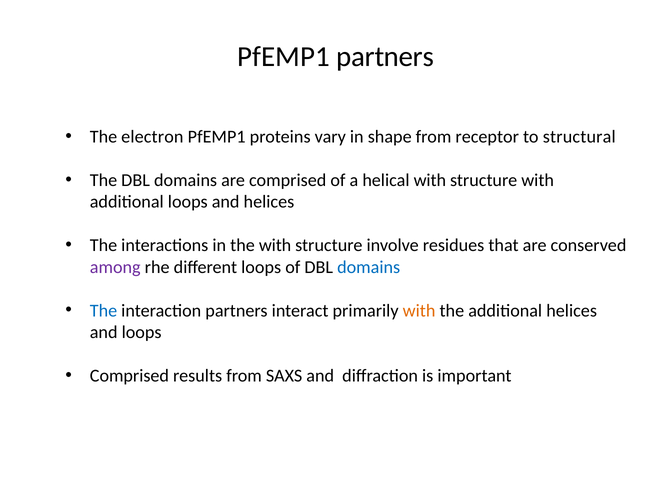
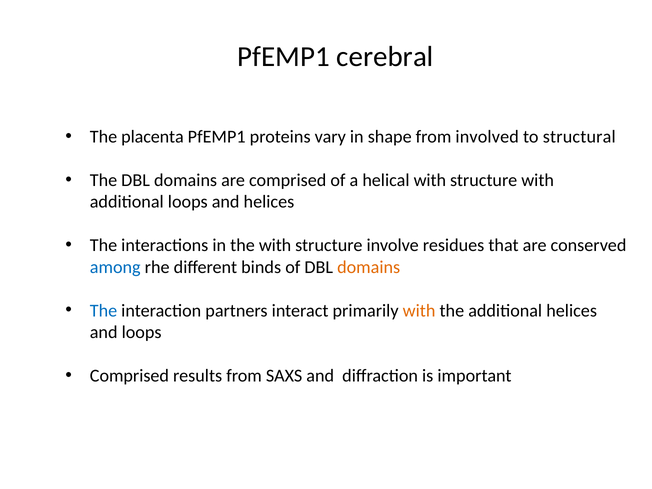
PfEMP1 partners: partners -> cerebral
electron: electron -> placenta
receptor: receptor -> involved
among colour: purple -> blue
different loops: loops -> binds
domains at (369, 267) colour: blue -> orange
